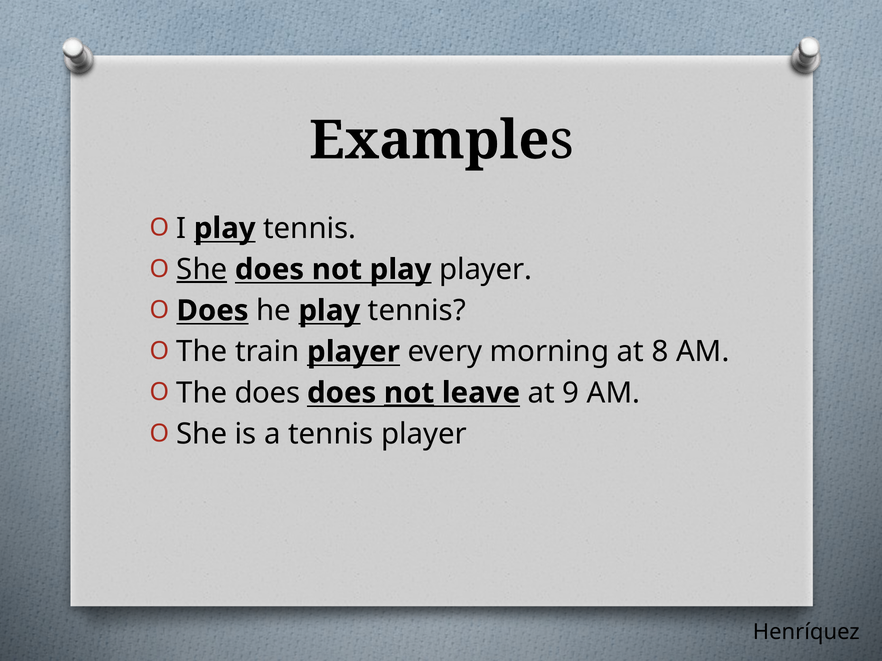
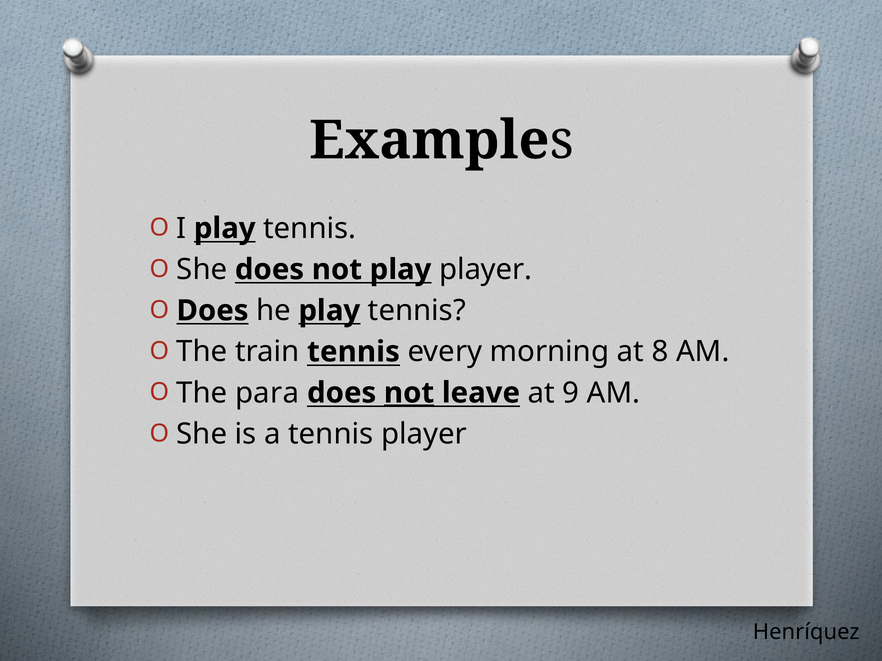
She at (202, 270) underline: present -> none
train player: player -> tennis
The does: does -> para
